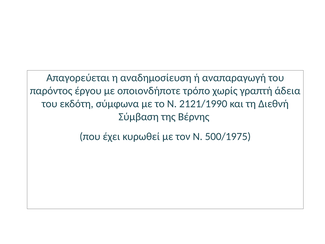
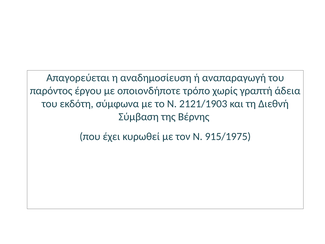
2121/1990: 2121/1990 -> 2121/1903
500/1975: 500/1975 -> 915/1975
